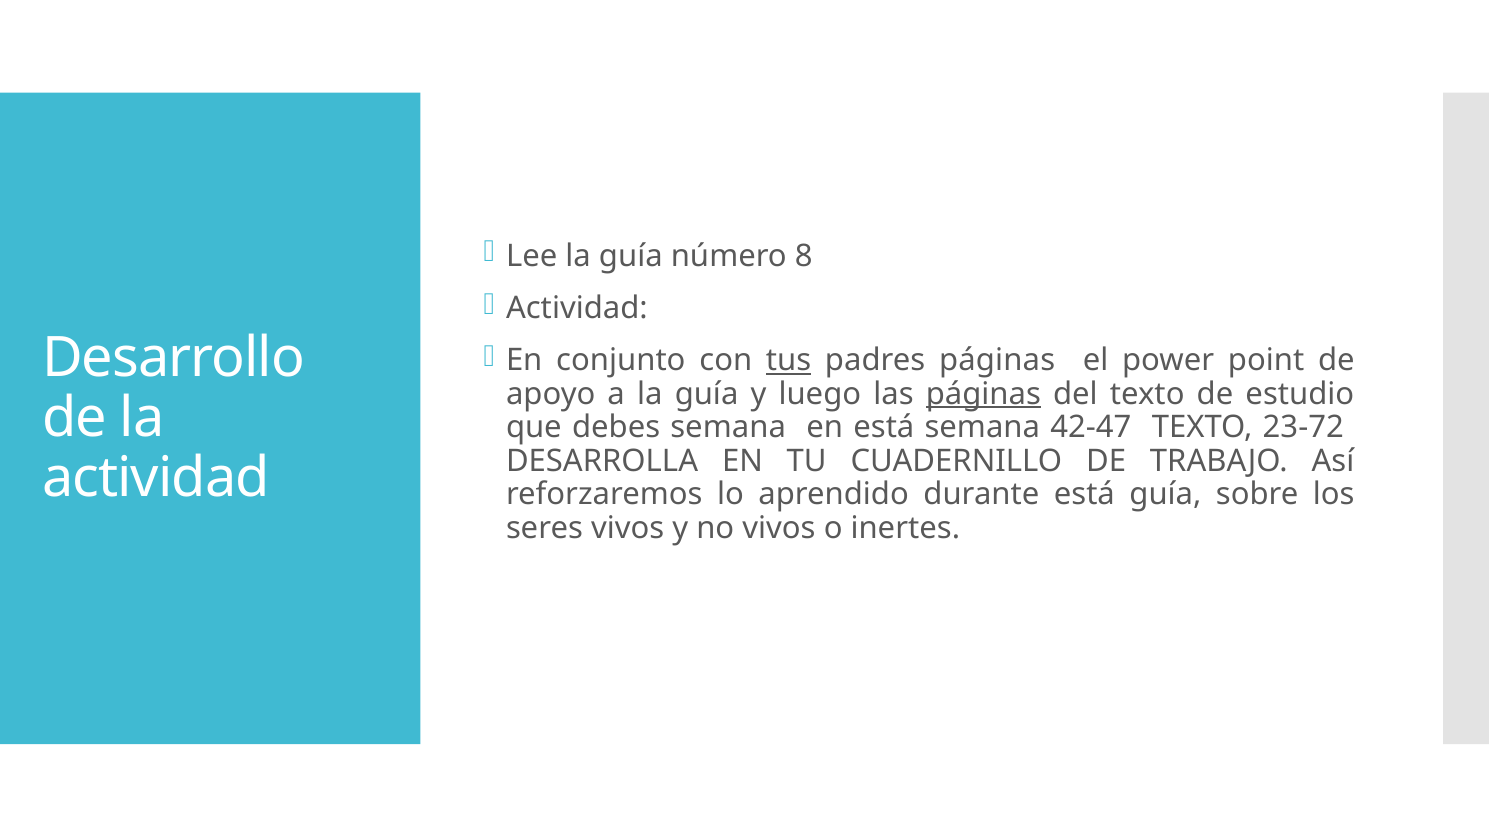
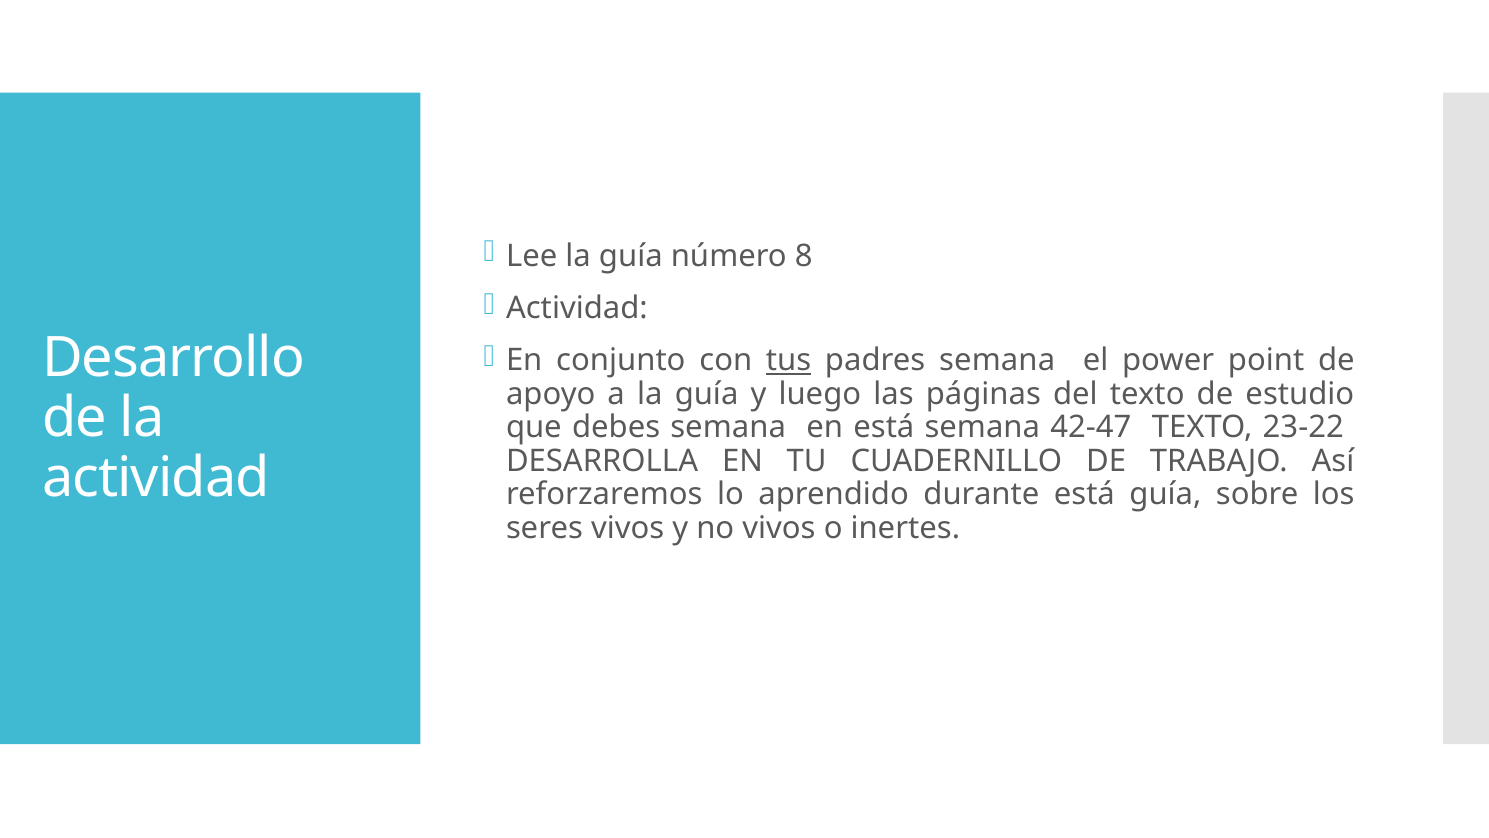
padres páginas: páginas -> semana
páginas at (983, 394) underline: present -> none
23-72: 23-72 -> 23-22
